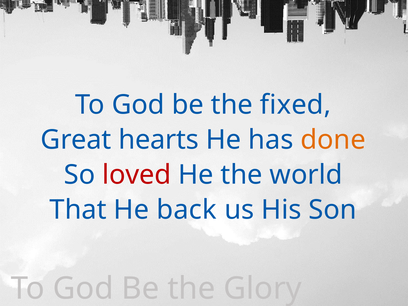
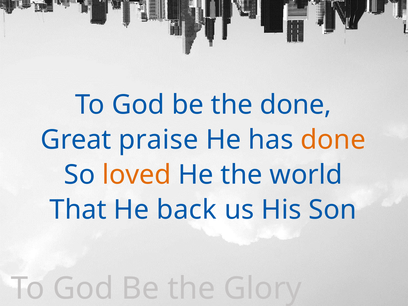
the fixed: fixed -> done
hearts: hearts -> praise
loved colour: red -> orange
